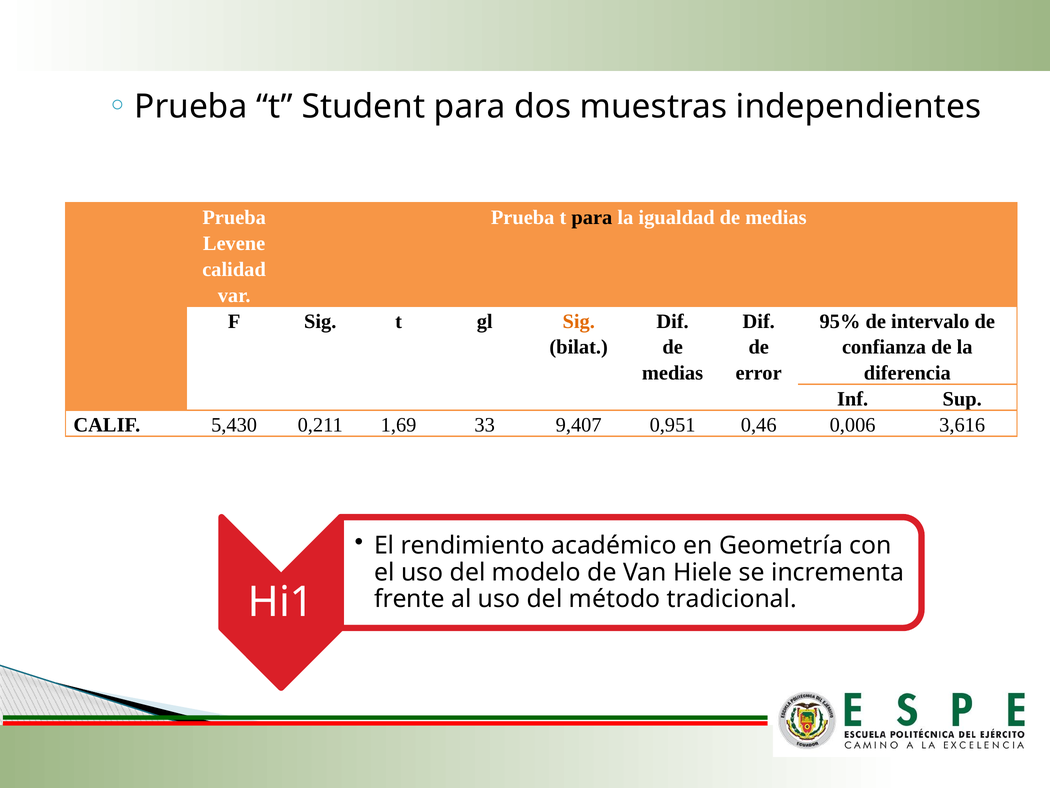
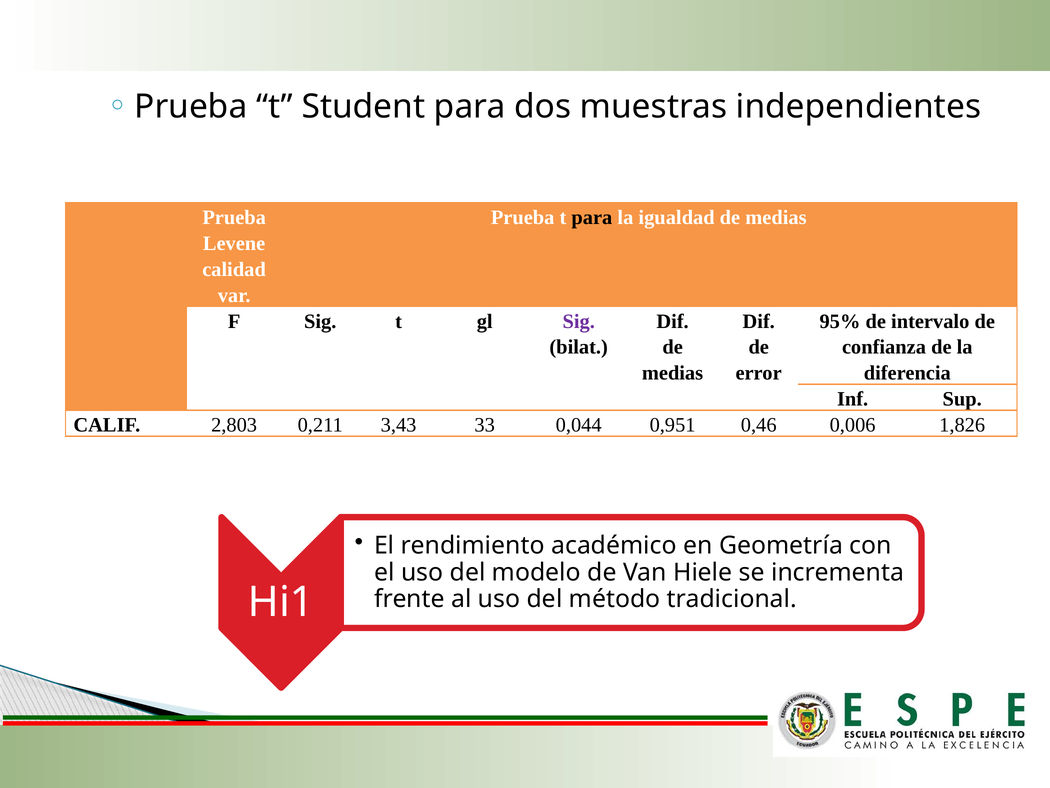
Sig at (579, 321) colour: orange -> purple
5,430: 5,430 -> 2,803
1,69: 1,69 -> 3,43
9,407: 9,407 -> 0,044
3,616: 3,616 -> 1,826
